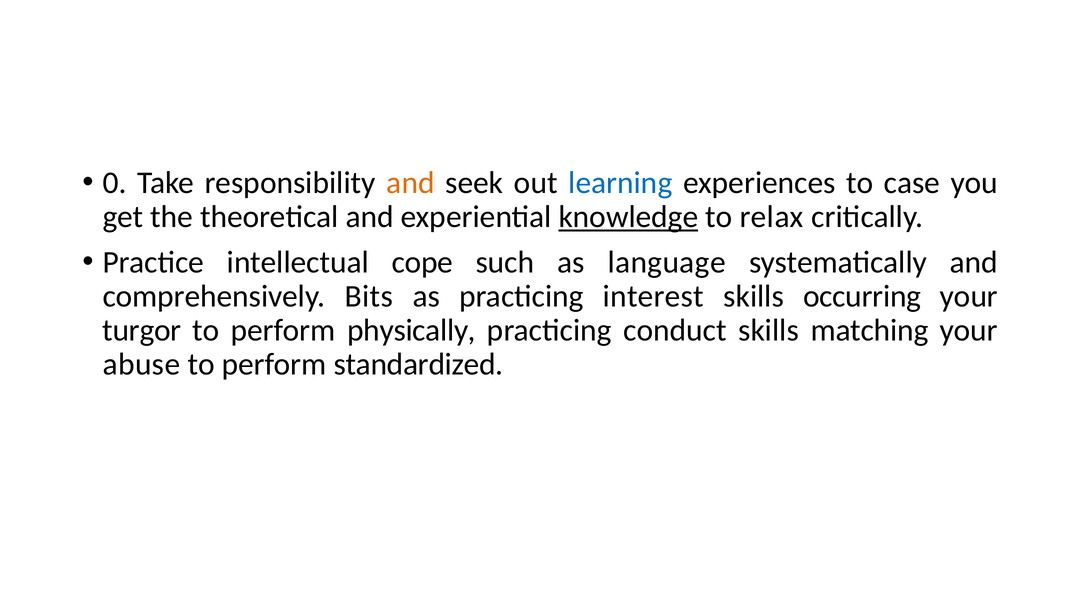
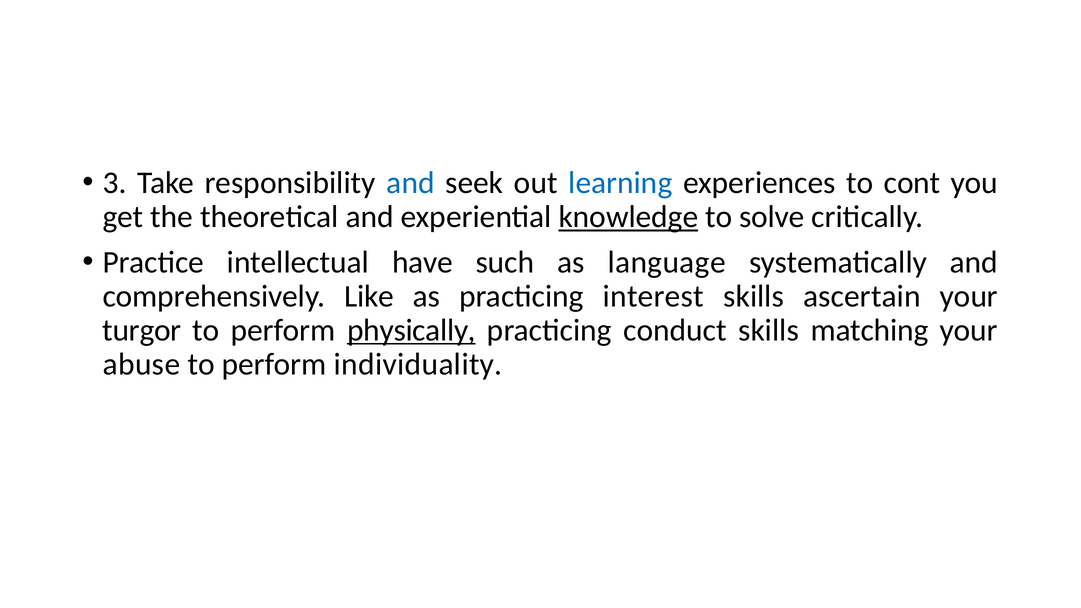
0: 0 -> 3
and at (411, 183) colour: orange -> blue
case: case -> cont
relax: relax -> solve
cope: cope -> have
Bits: Bits -> Like
occurring: occurring -> ascertain
physically underline: none -> present
standardized: standardized -> individuality
